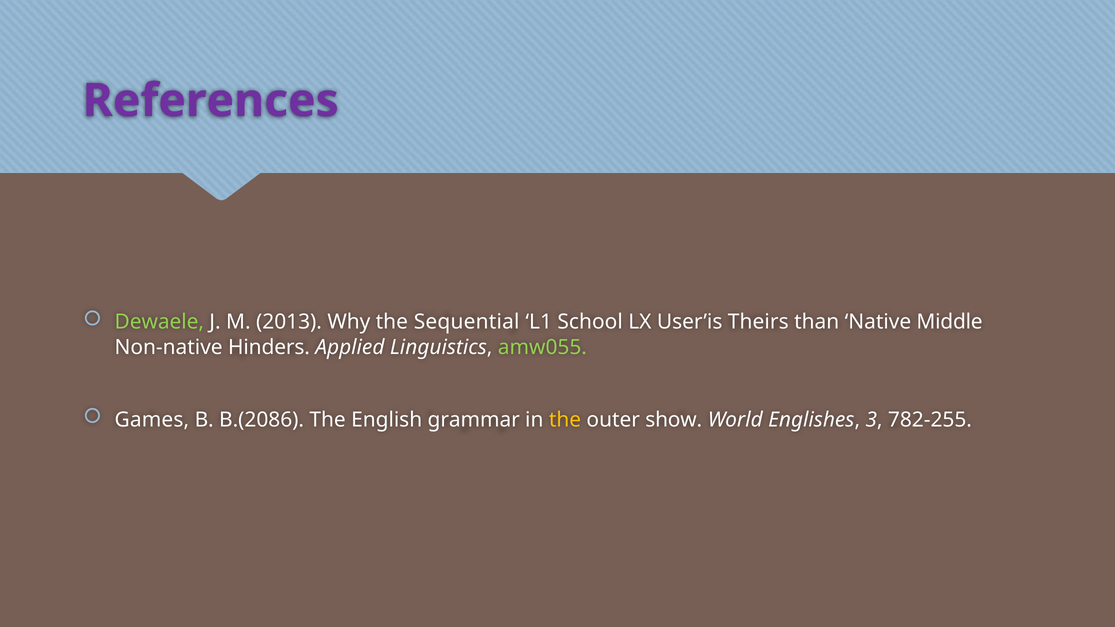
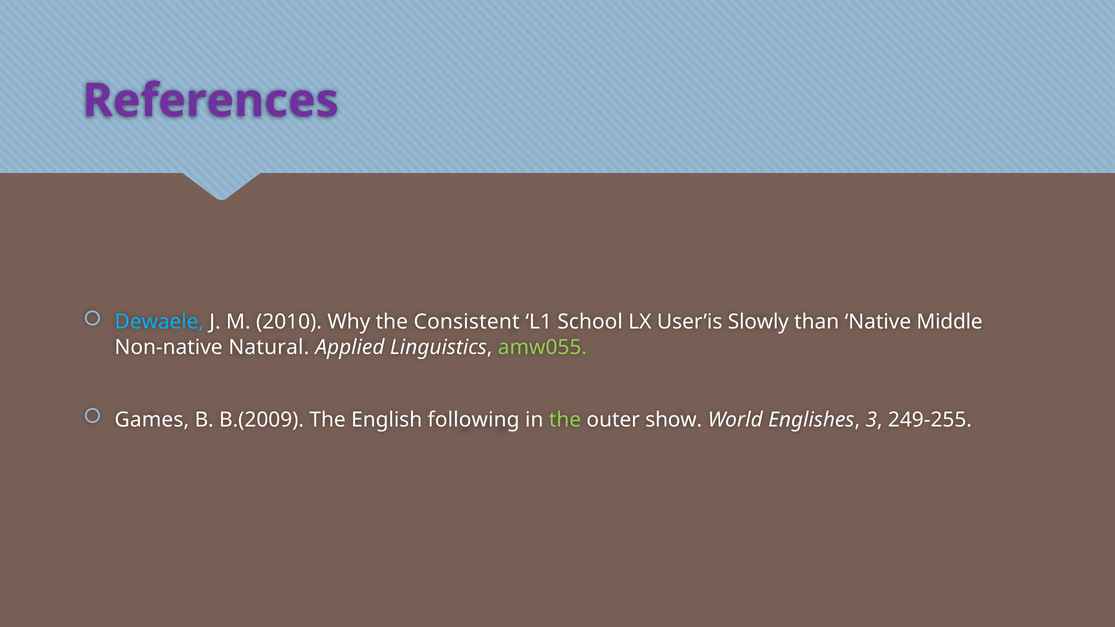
Dewaele colour: light green -> light blue
2013: 2013 -> 2010
Sequential: Sequential -> Consistent
Theirs: Theirs -> Slowly
Hinders: Hinders -> Natural
B.(2086: B.(2086 -> B.(2009
grammar: grammar -> following
the at (565, 420) colour: yellow -> light green
782-255: 782-255 -> 249-255
